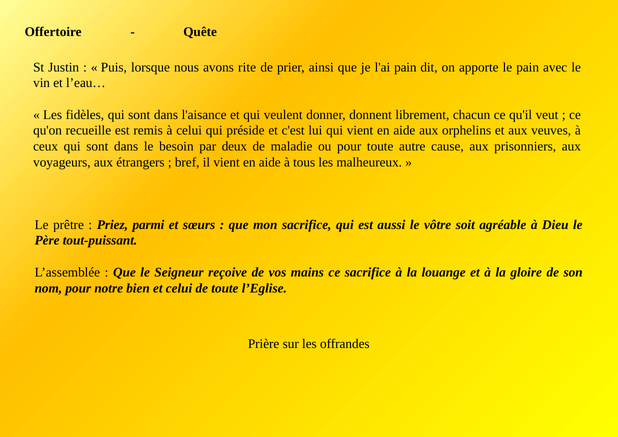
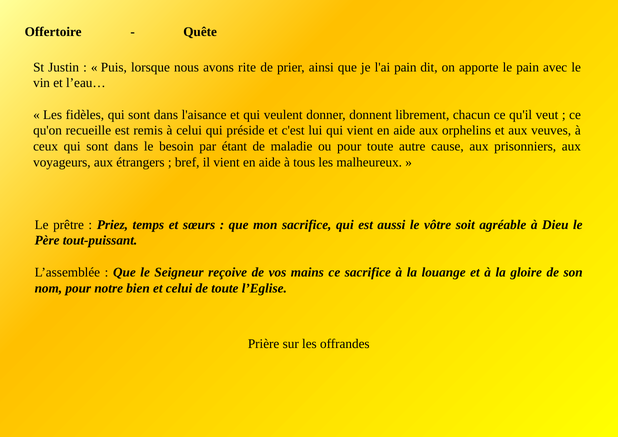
deux: deux -> étant
parmi: parmi -> temps
